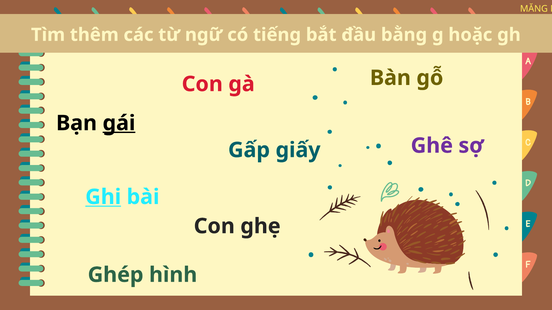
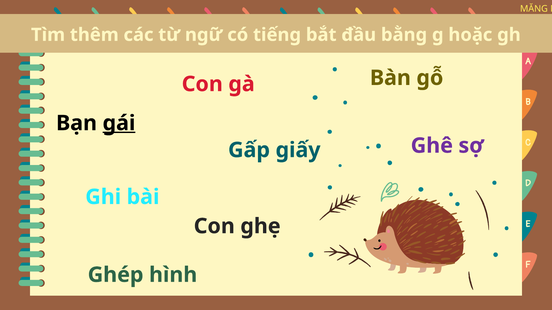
Ghi underline: present -> none
